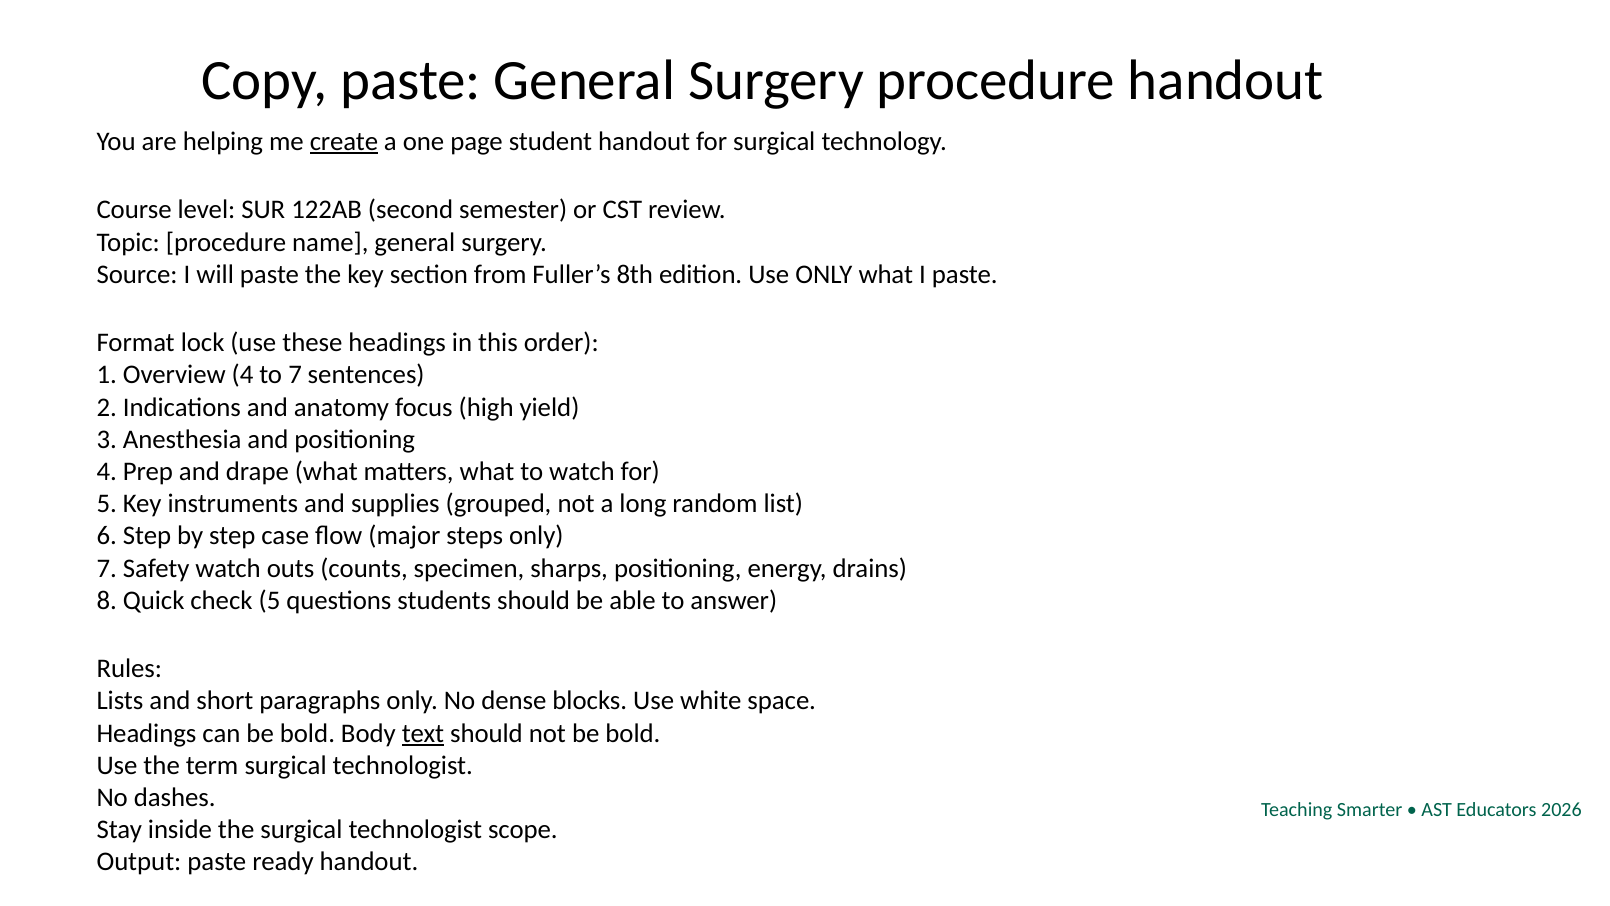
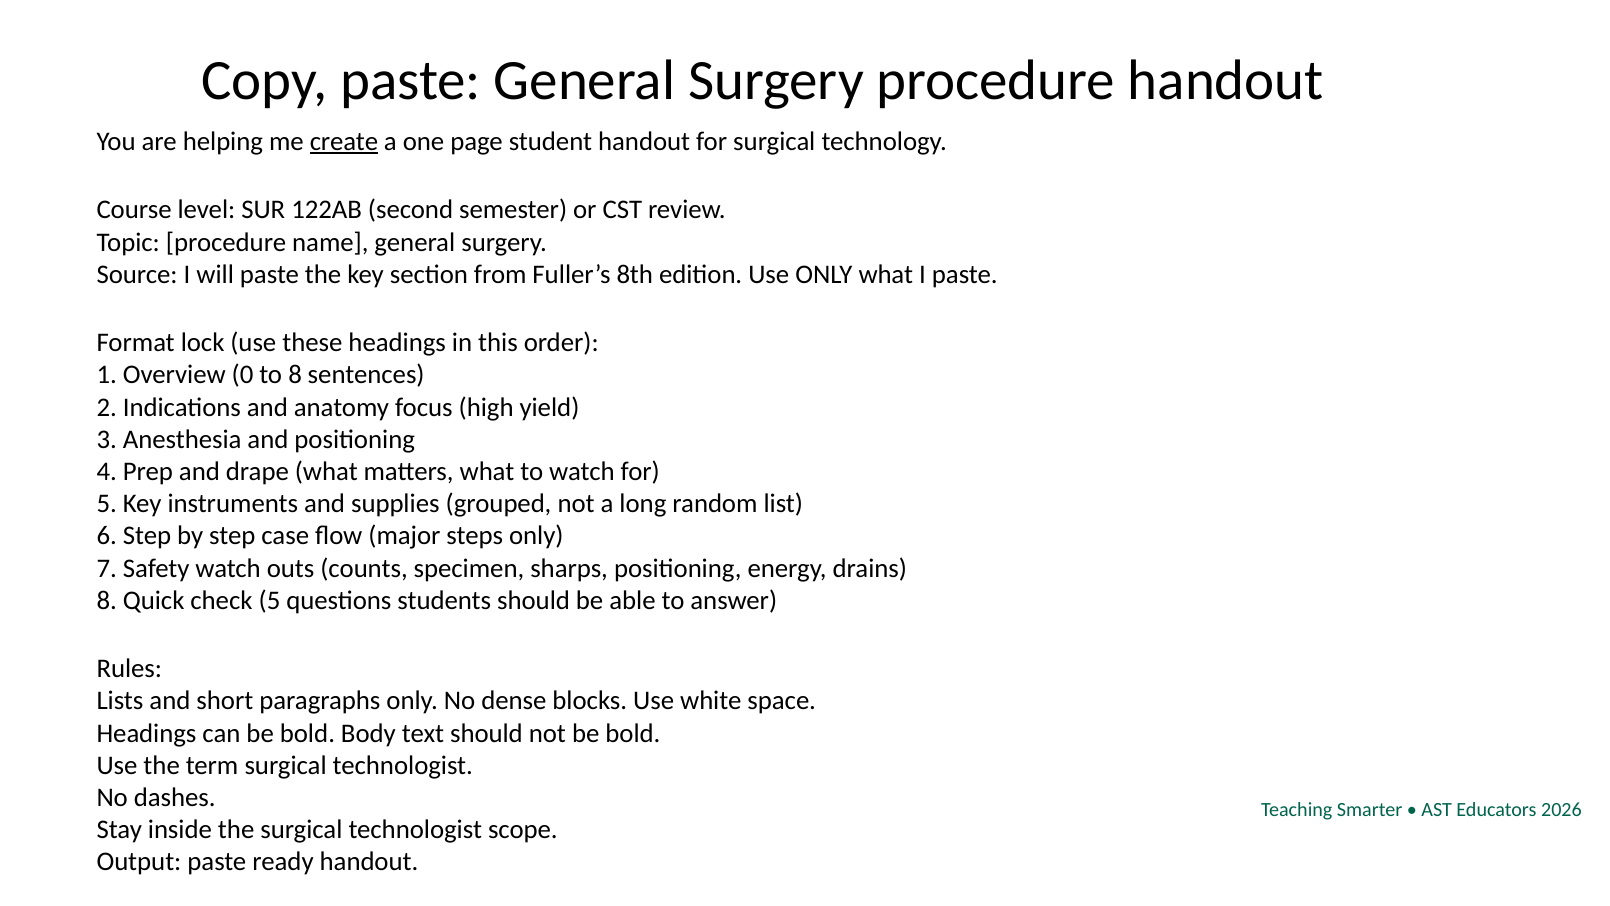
Overview 4: 4 -> 0
to 7: 7 -> 8
text underline: present -> none
